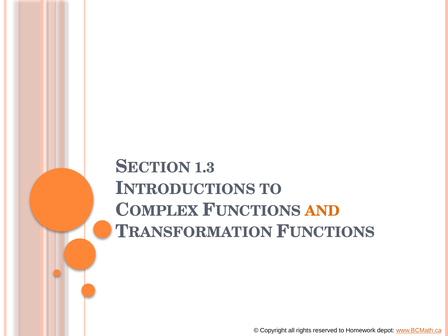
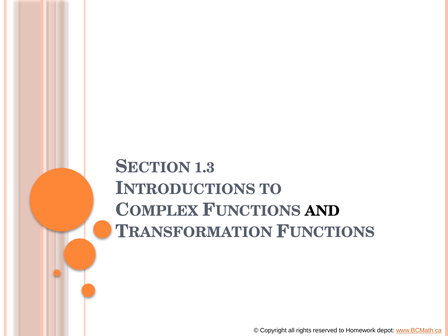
AND colour: orange -> black
